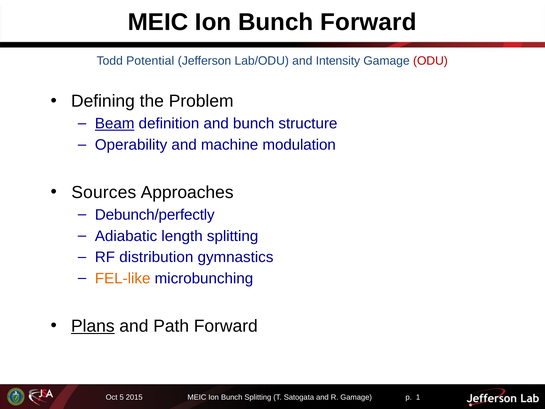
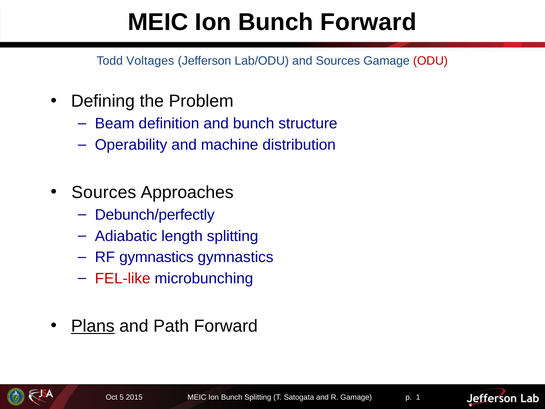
Potential: Potential -> Voltages
and Intensity: Intensity -> Sources
Beam underline: present -> none
modulation: modulation -> distribution
RF distribution: distribution -> gymnastics
FEL-like colour: orange -> red
